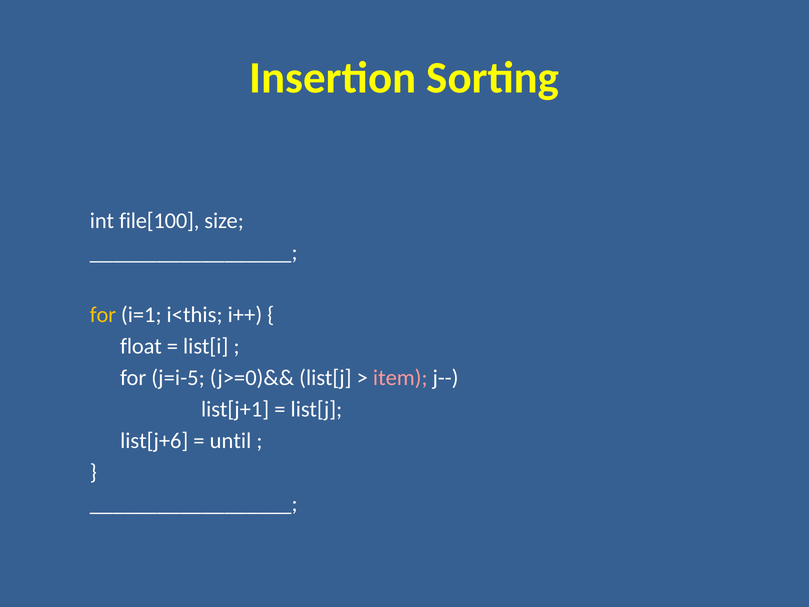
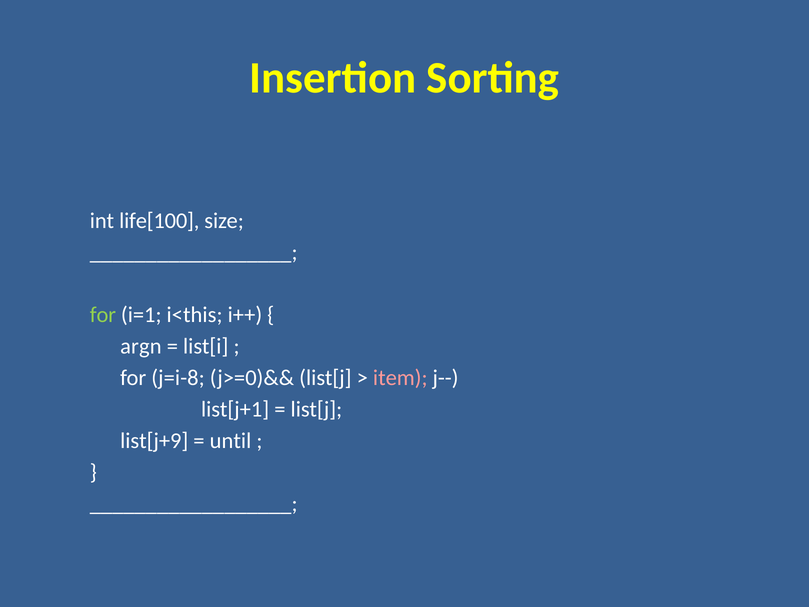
file[100: file[100 -> life[100
for at (103, 315) colour: yellow -> light green
float: float -> argn
j=i-5: j=i-5 -> j=i-8
list[j+6: list[j+6 -> list[j+9
